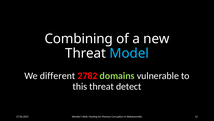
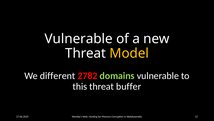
Combining at (79, 39): Combining -> Vulnerable
Model colour: light blue -> yellow
detect: detect -> buffer
